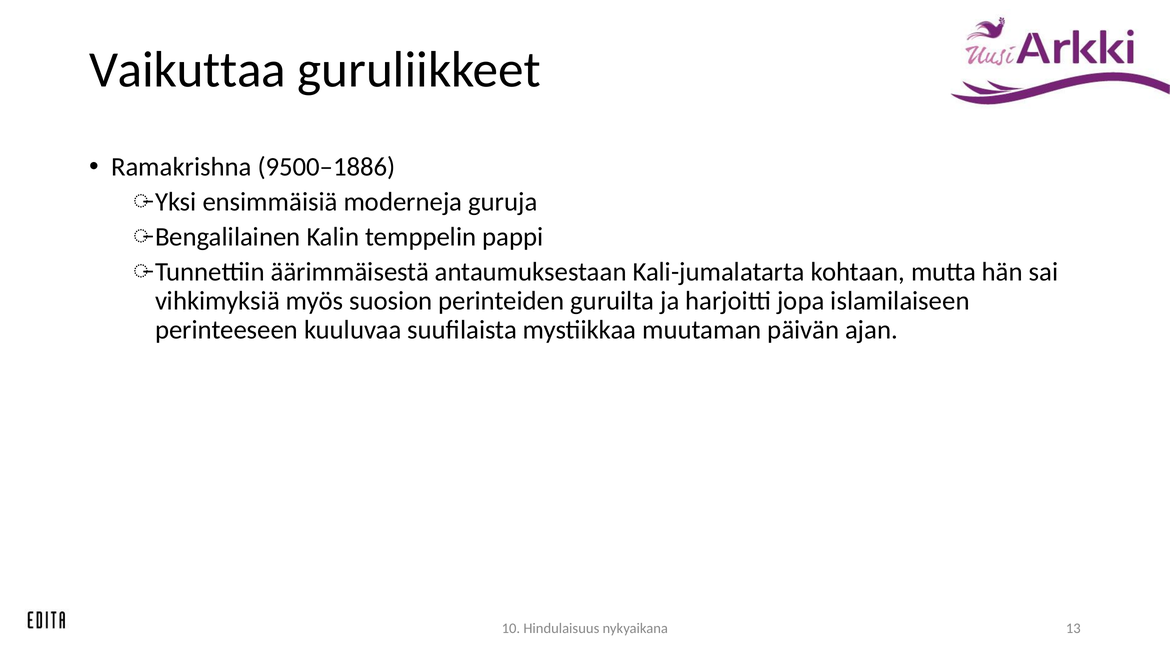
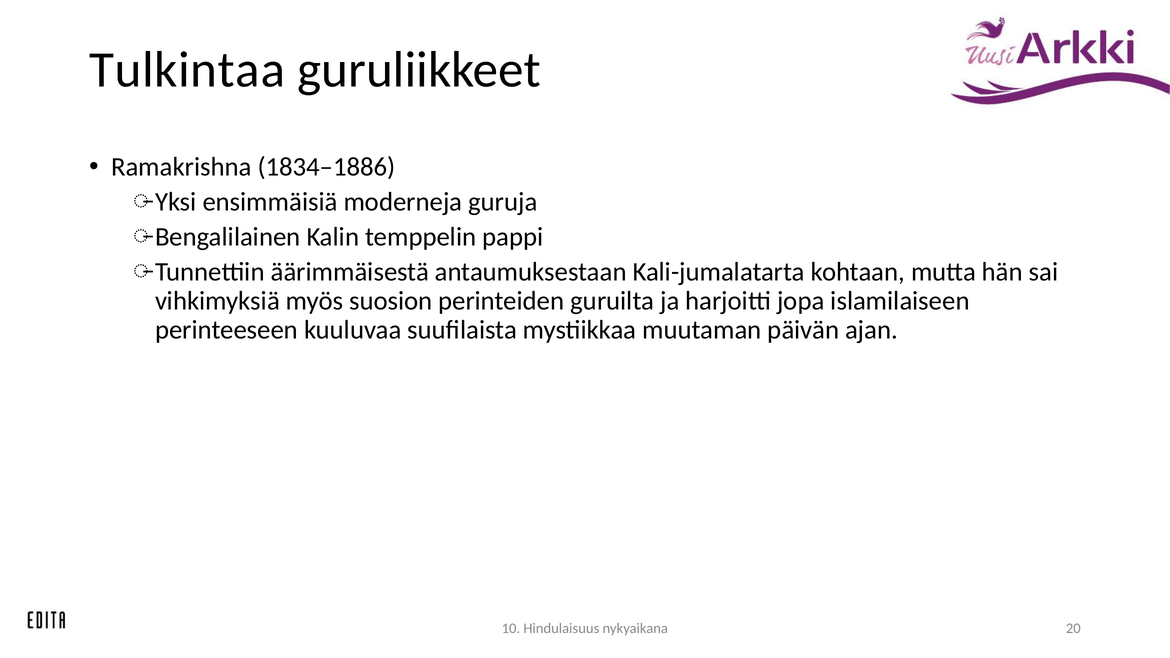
Vaikuttaa: Vaikuttaa -> Tulkintaa
9500–1886: 9500–1886 -> 1834–1886
13: 13 -> 20
